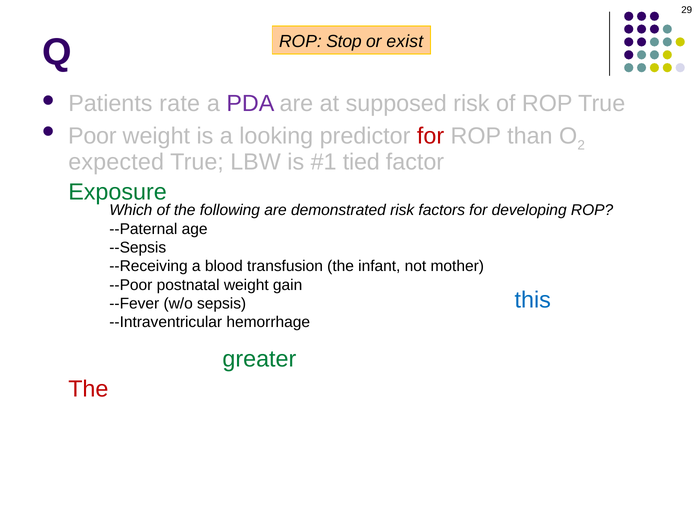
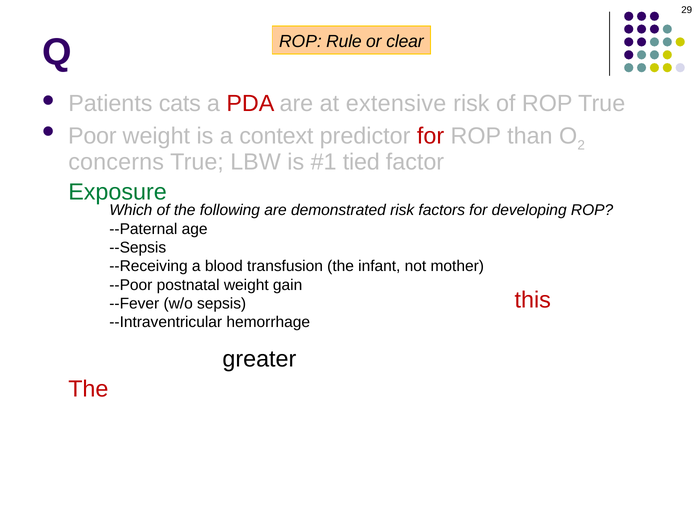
Stop: Stop -> Rule
exist: exist -> clear
rate: rate -> cats
PDA colour: purple -> red
supposed: supposed -> extensive
looking: looking -> context
expected: expected -> concerns
this colour: blue -> red
greater colour: green -> black
